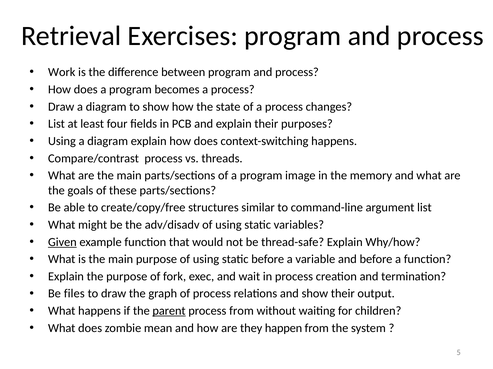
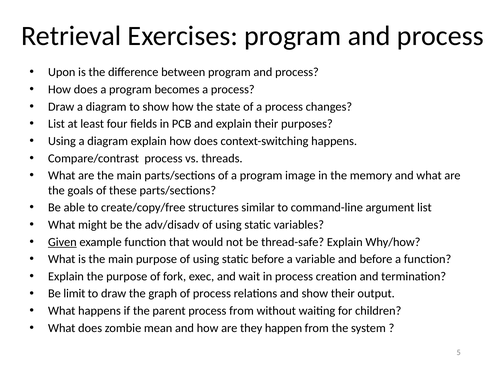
Work: Work -> Upon
files: files -> limit
parent underline: present -> none
